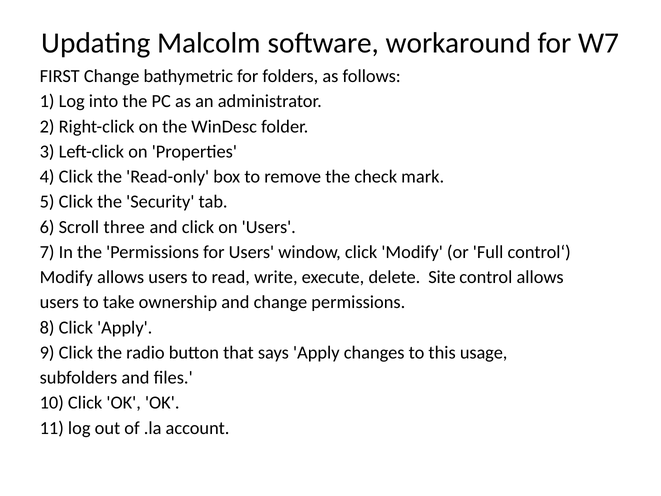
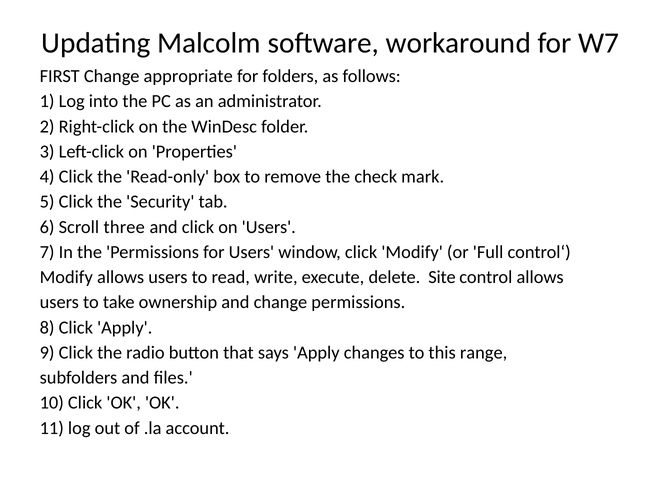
bathymetric: bathymetric -> appropriate
usage: usage -> range
